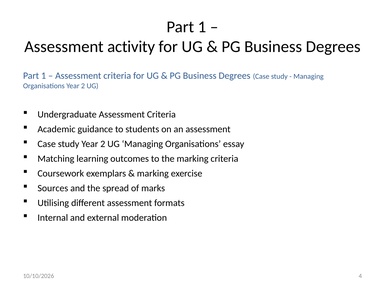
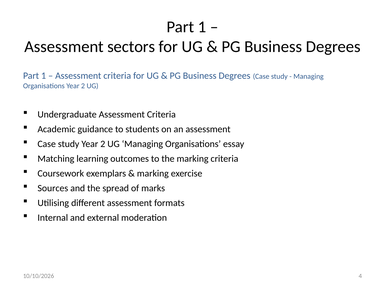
activity: activity -> sectors
